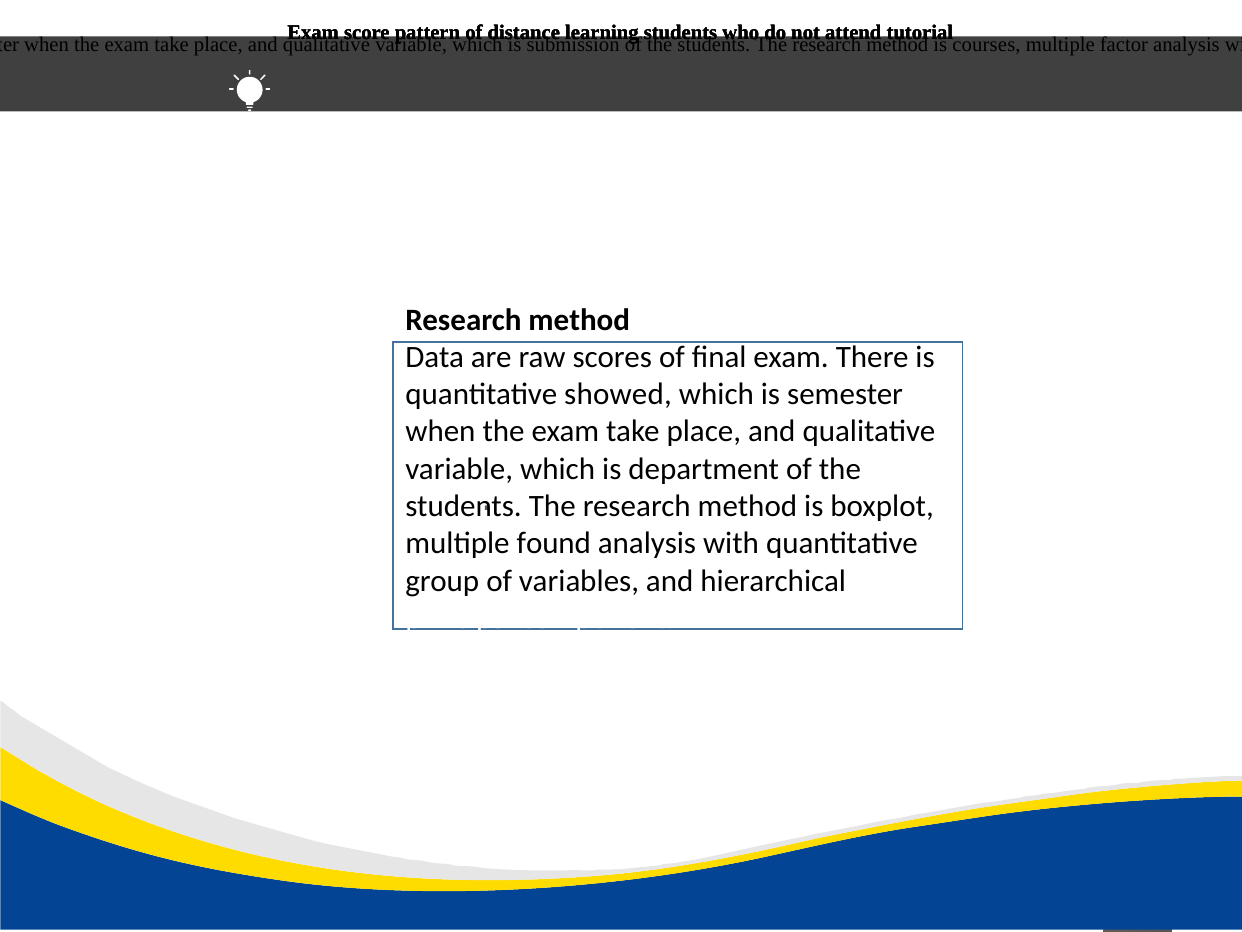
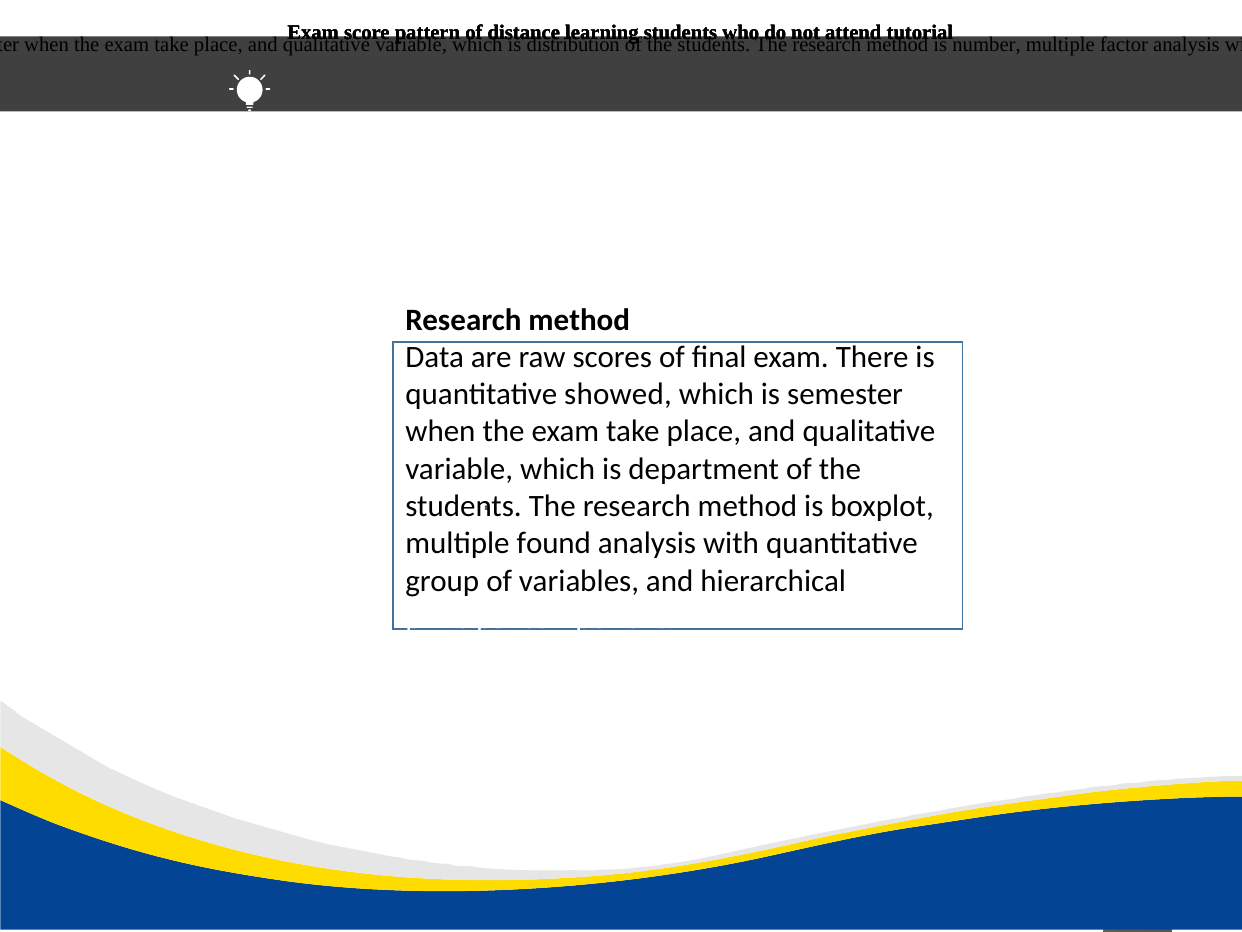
submission: submission -> distribution
courses: courses -> number
